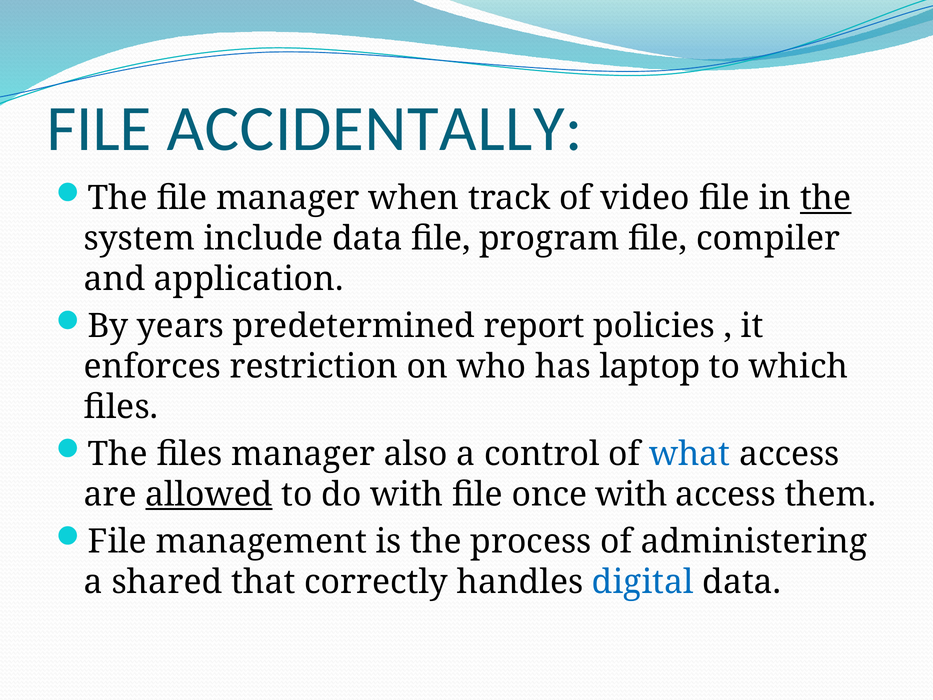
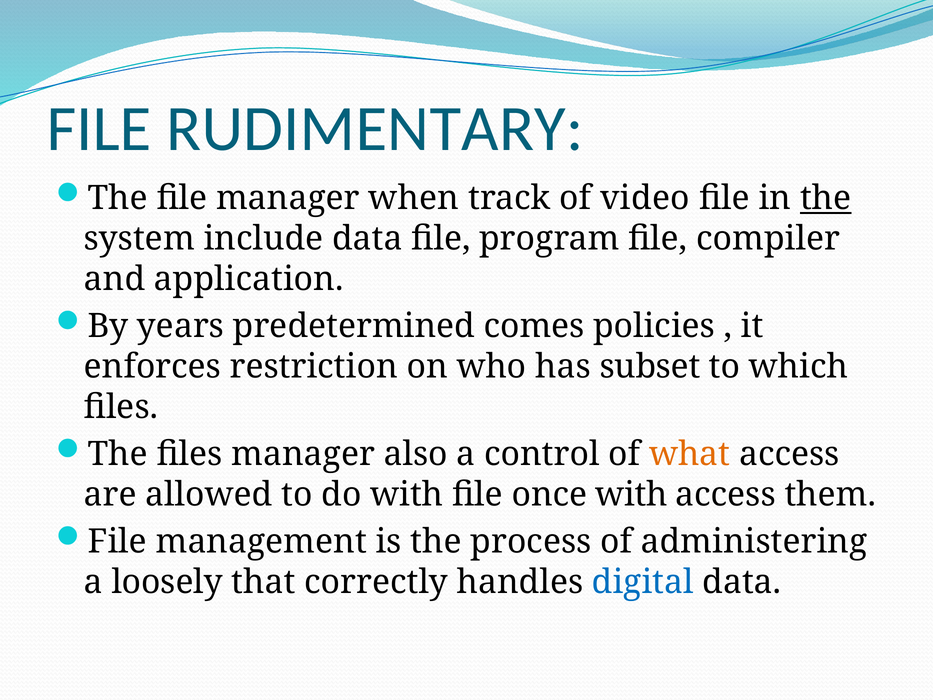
ACCIDENTALLY: ACCIDENTALLY -> RUDIMENTARY
report: report -> comes
laptop: laptop -> subset
what colour: blue -> orange
allowed underline: present -> none
shared: shared -> loosely
